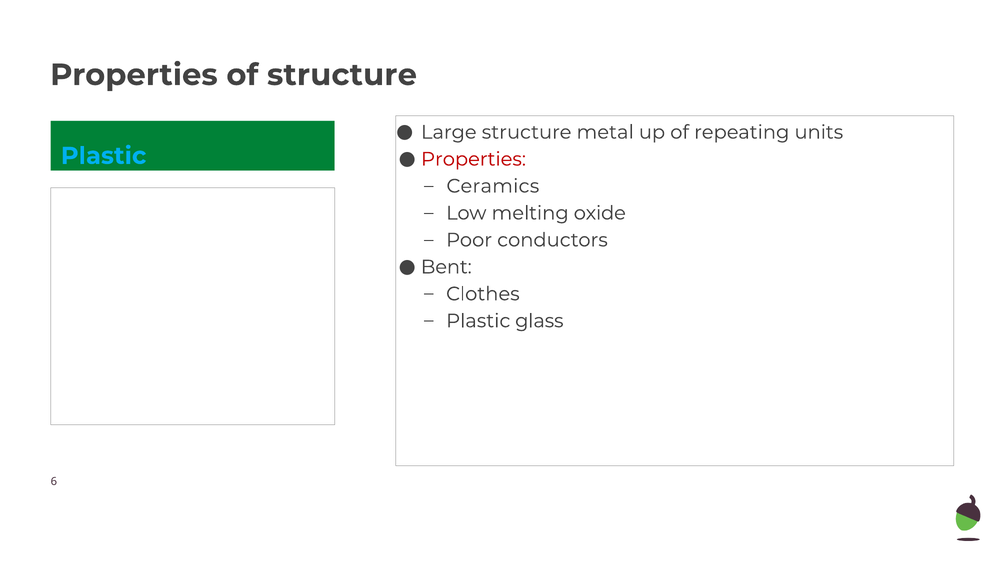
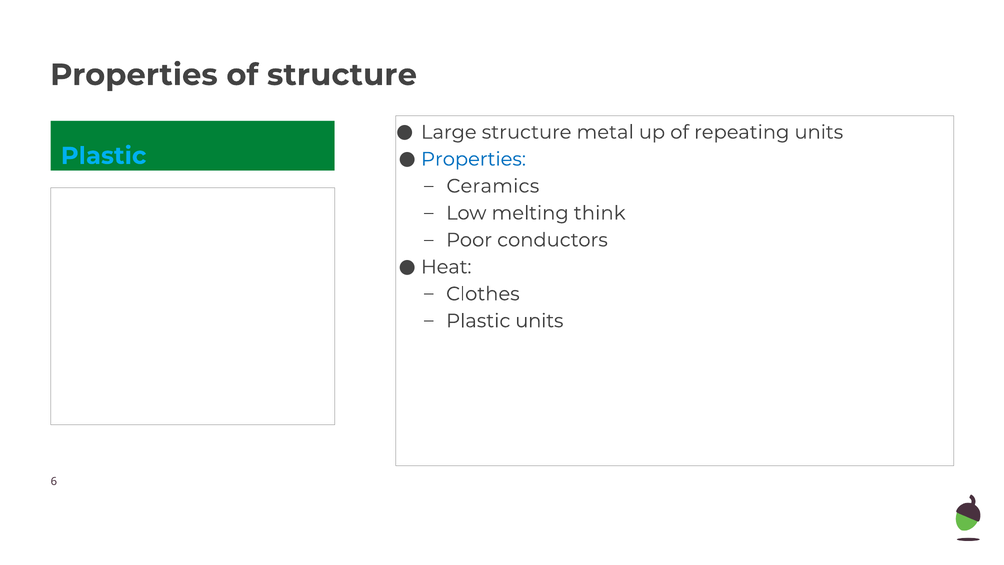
Properties at (473, 159) colour: red -> blue
oxide: oxide -> think
Bent: Bent -> Heat
Plastic glass: glass -> units
